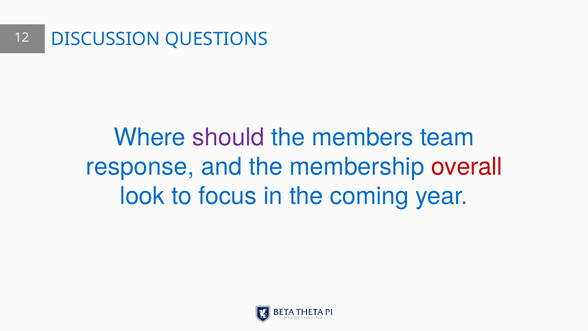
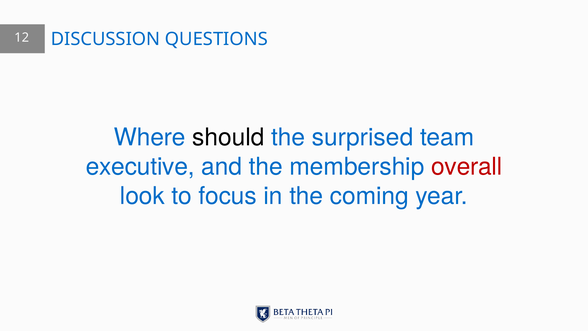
should colour: purple -> black
members: members -> surprised
response: response -> executive
